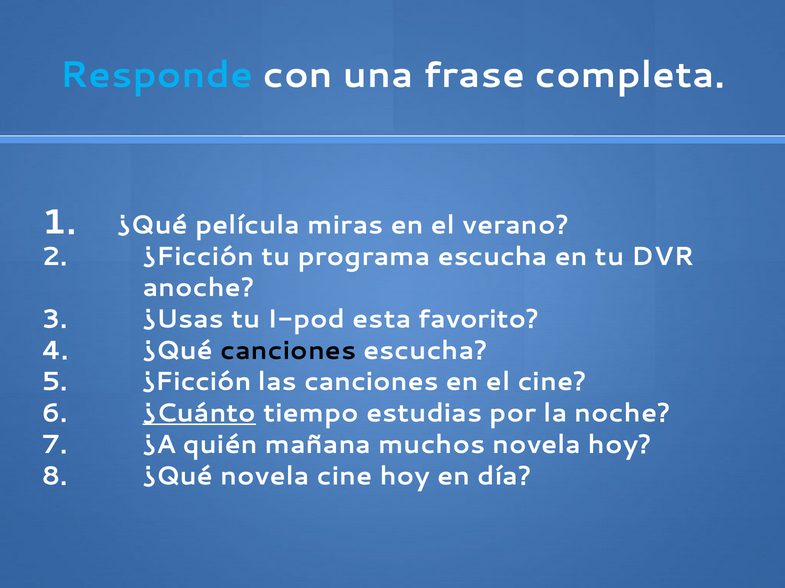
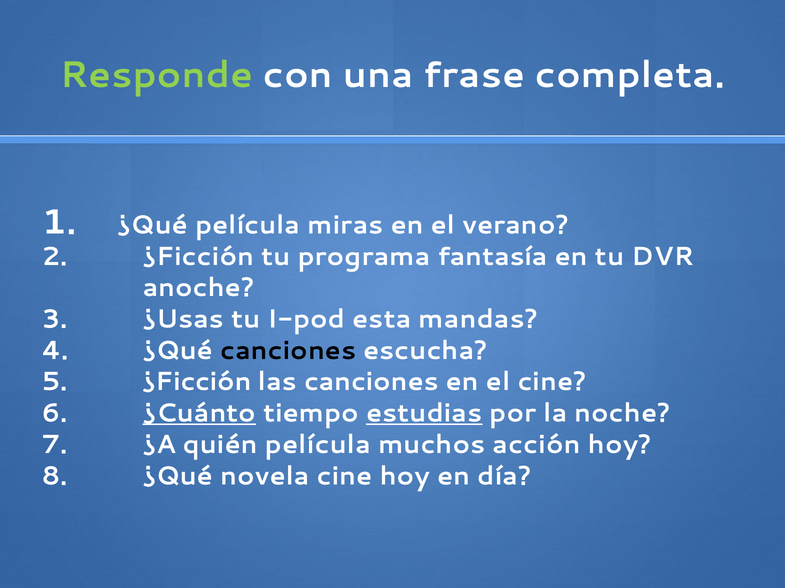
Responde colour: light blue -> light green
programa escucha: escucha -> fantasía
favorito: favorito -> mandas
estudias underline: none -> present
quién mañana: mañana -> película
muchos novela: novela -> acción
